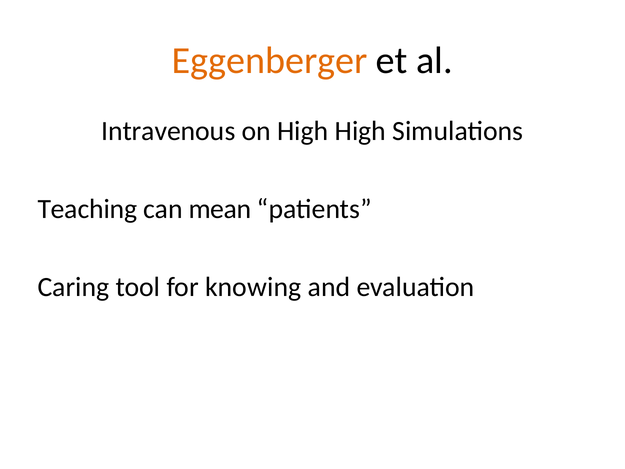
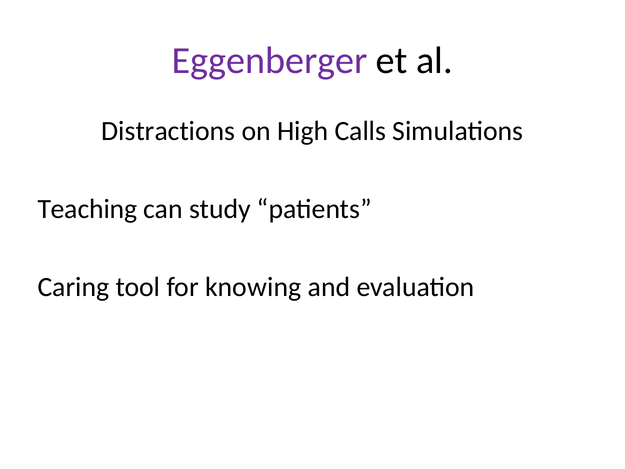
Eggenberger colour: orange -> purple
Intravenous: Intravenous -> Distractions
High High: High -> Calls
mean: mean -> study
